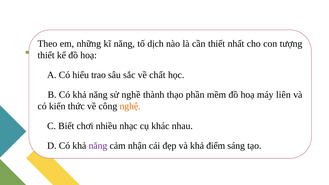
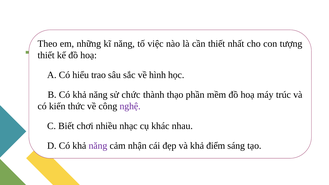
dịch: dịch -> việc
chất: chất -> hình
nghề: nghề -> chức
liên: liên -> trúc
nghệ colour: orange -> purple
